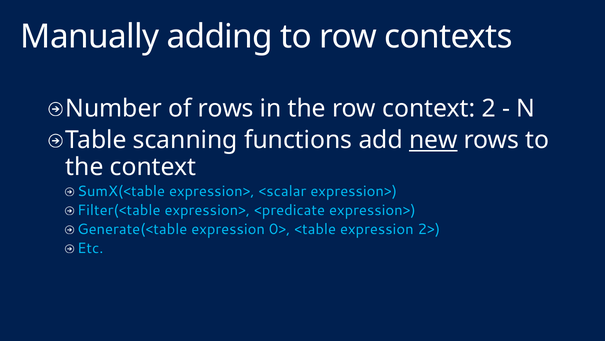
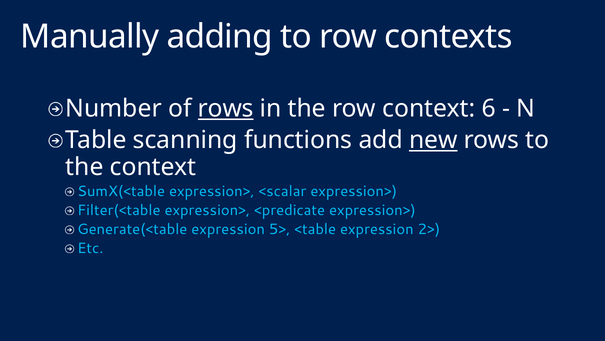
rows at (226, 108) underline: none -> present
2: 2 -> 6
0>: 0> -> 5>
